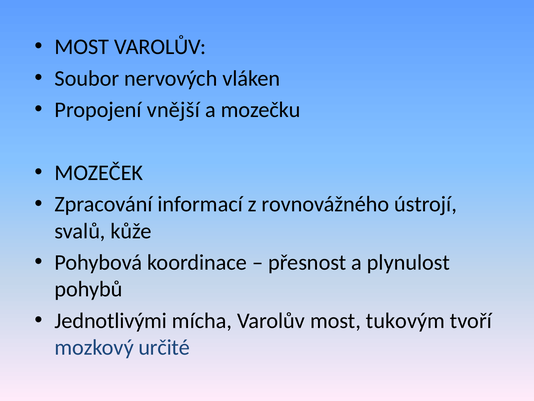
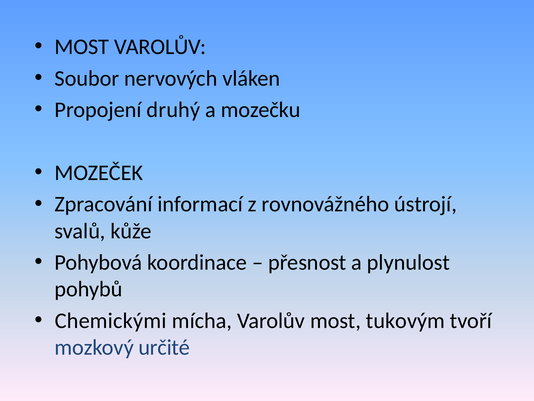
vnější: vnější -> druhý
Jednotlivými: Jednotlivými -> Chemickými
